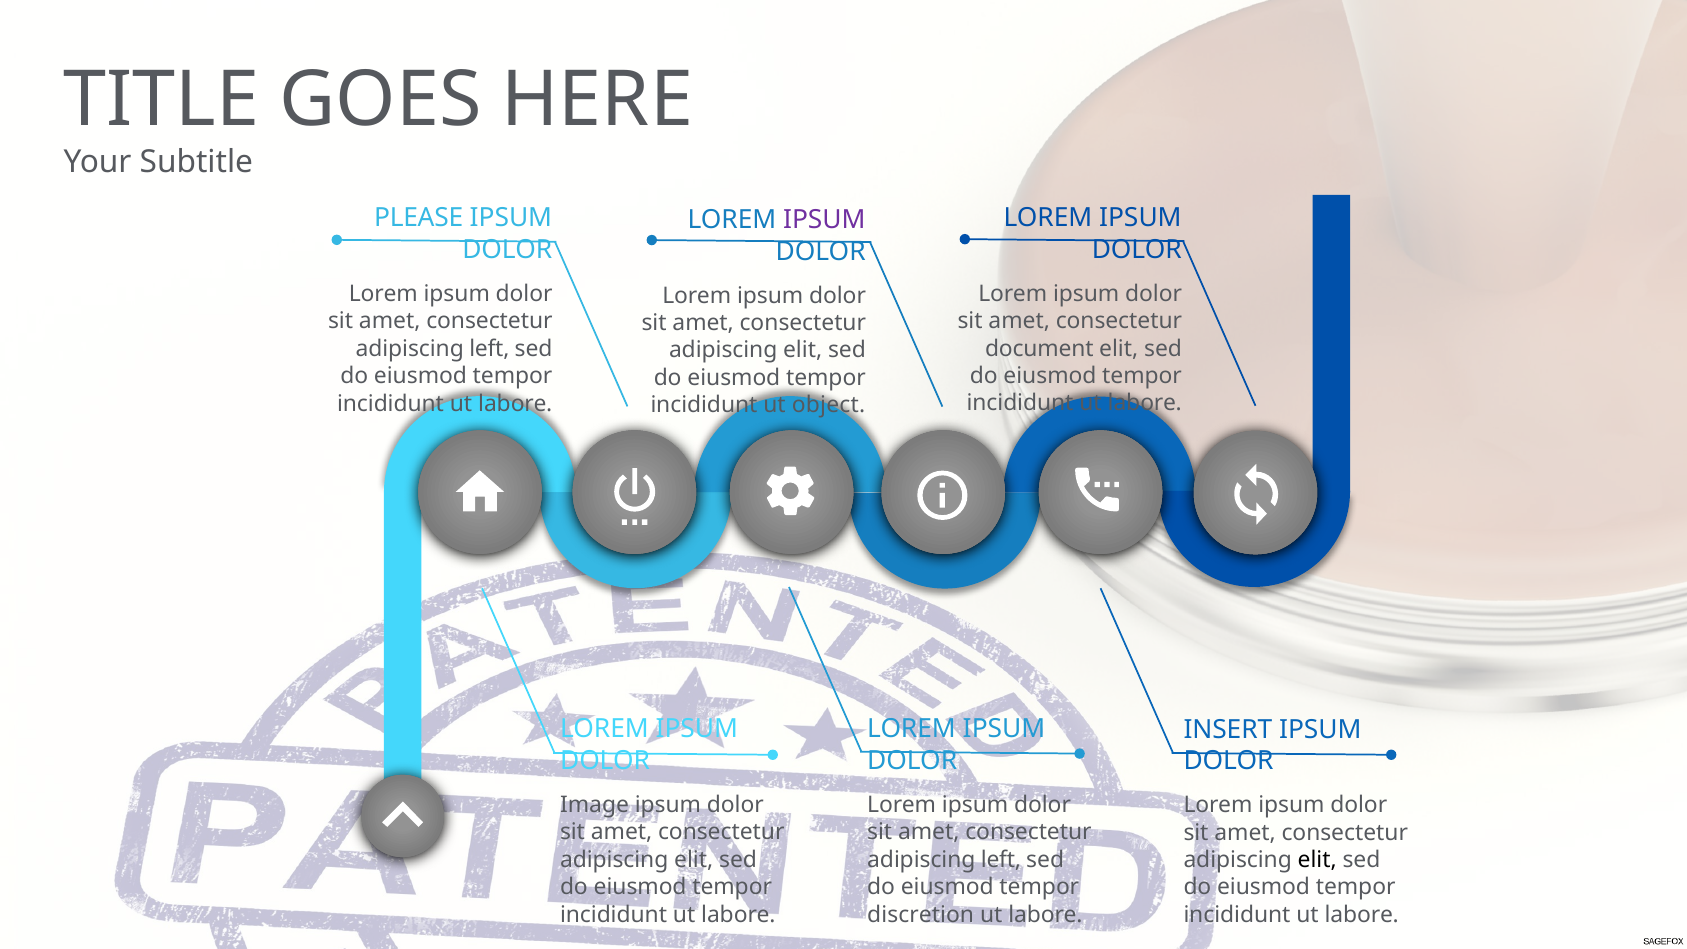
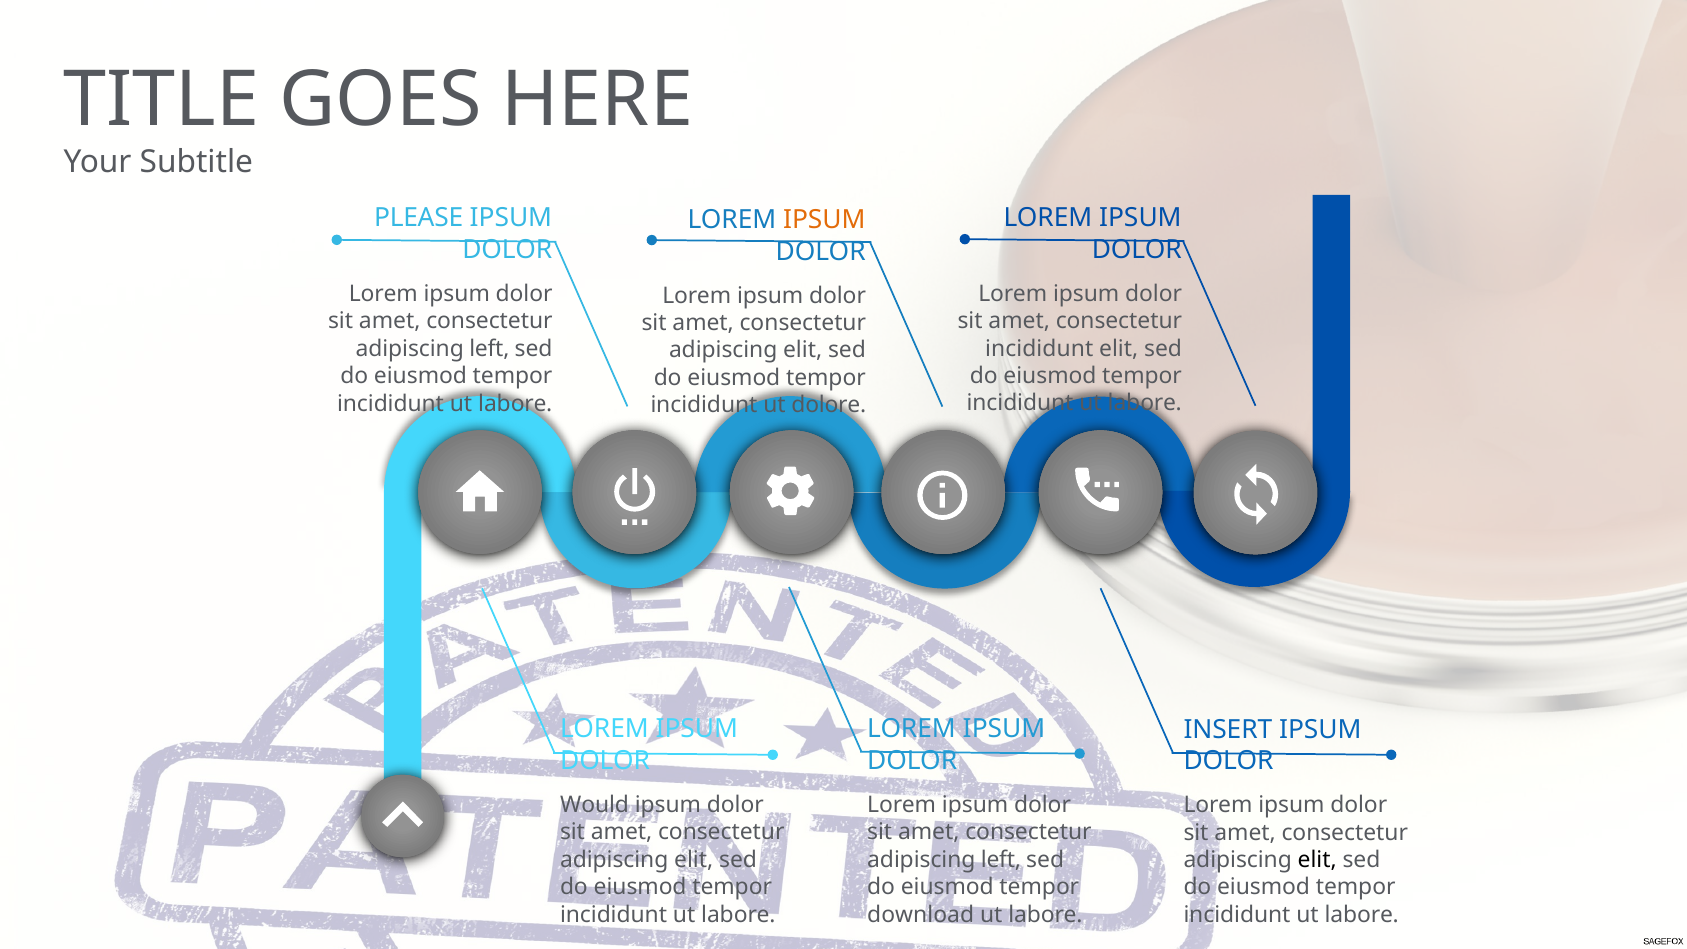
IPSUM at (824, 220) colour: purple -> orange
document at (1039, 348): document -> incididunt
object: object -> dolore
Image: Image -> Would
discretion: discretion -> download
